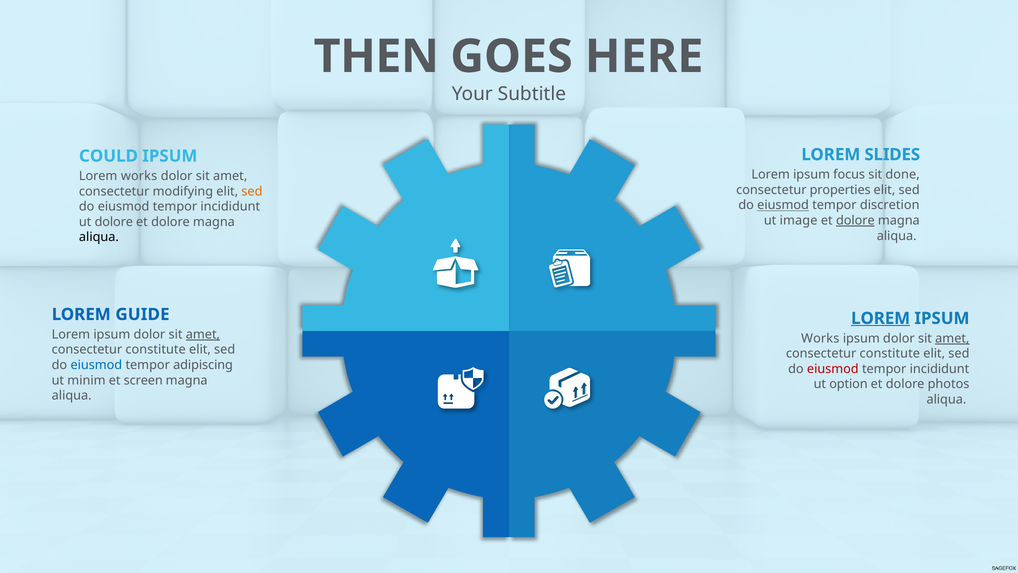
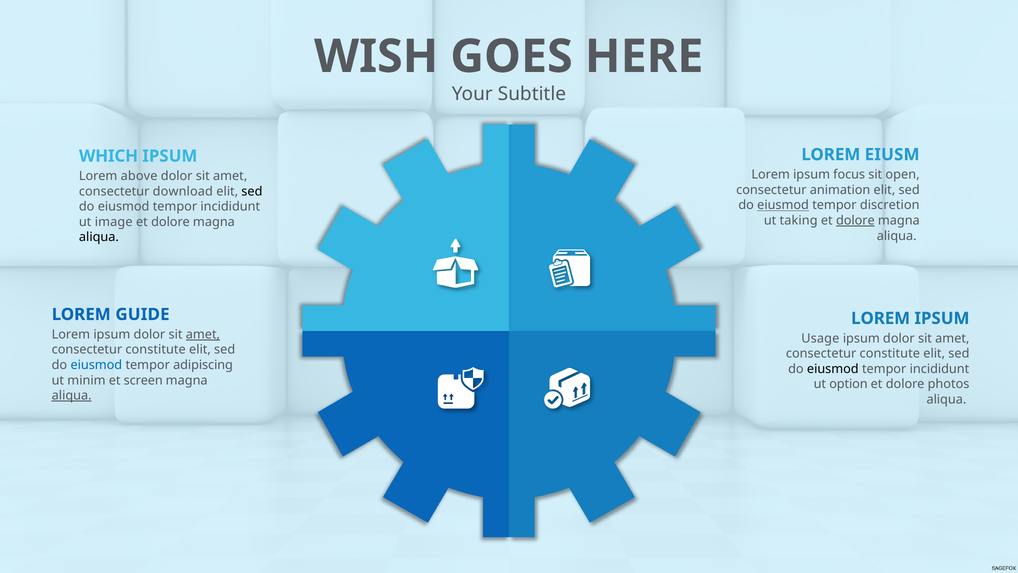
THEN: THEN -> WISH
SLIDES: SLIDES -> EIUSM
COULD: COULD -> WHICH
done: done -> open
Lorem works: works -> above
properties: properties -> animation
modifying: modifying -> download
sed at (252, 191) colour: orange -> black
image: image -> taking
ut dolore: dolore -> image
LOREM at (881, 318) underline: present -> none
Works at (820, 338): Works -> Usage
amet at (952, 338) underline: present -> none
eiusmod at (833, 369) colour: red -> black
aliqua at (72, 395) underline: none -> present
